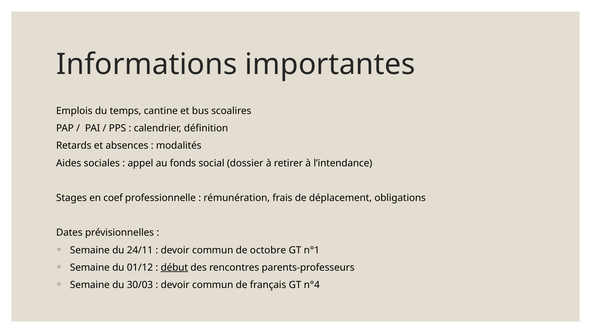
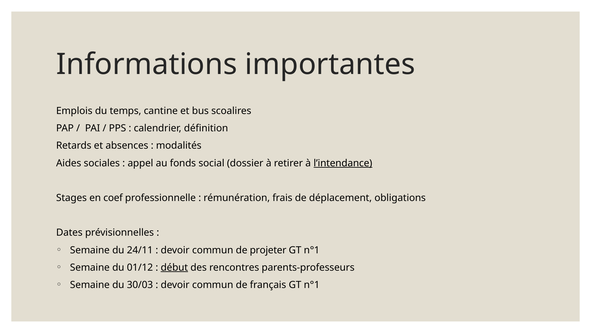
l’intendance underline: none -> present
octobre: octobre -> projeter
français GT n°4: n°4 -> n°1
